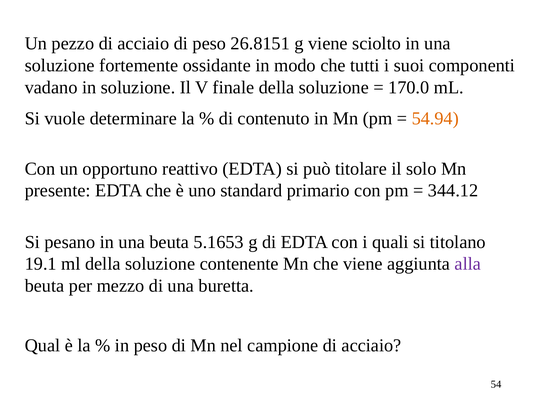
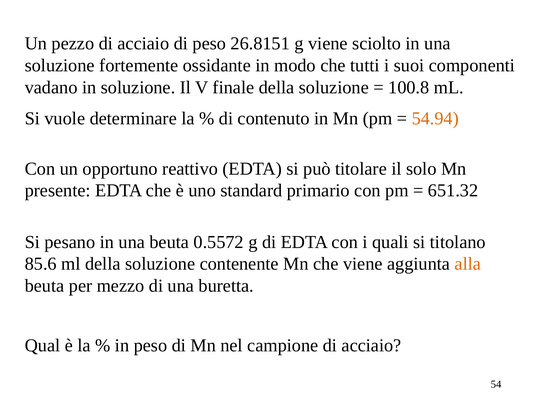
170.0: 170.0 -> 100.8
344.12: 344.12 -> 651.32
5.1653: 5.1653 -> 0.5572
19.1: 19.1 -> 85.6
alla colour: purple -> orange
